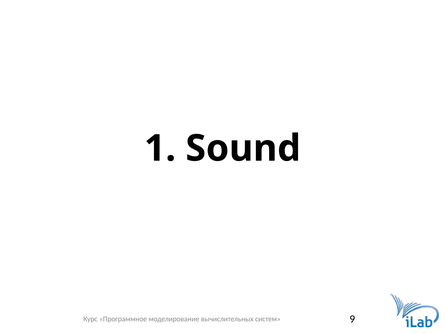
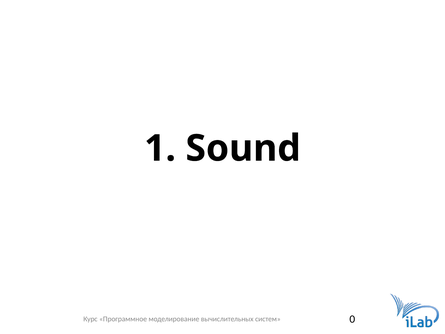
9: 9 -> 0
